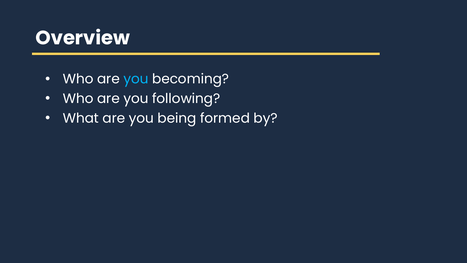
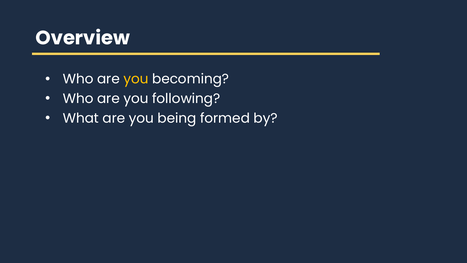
you at (136, 79) colour: light blue -> yellow
